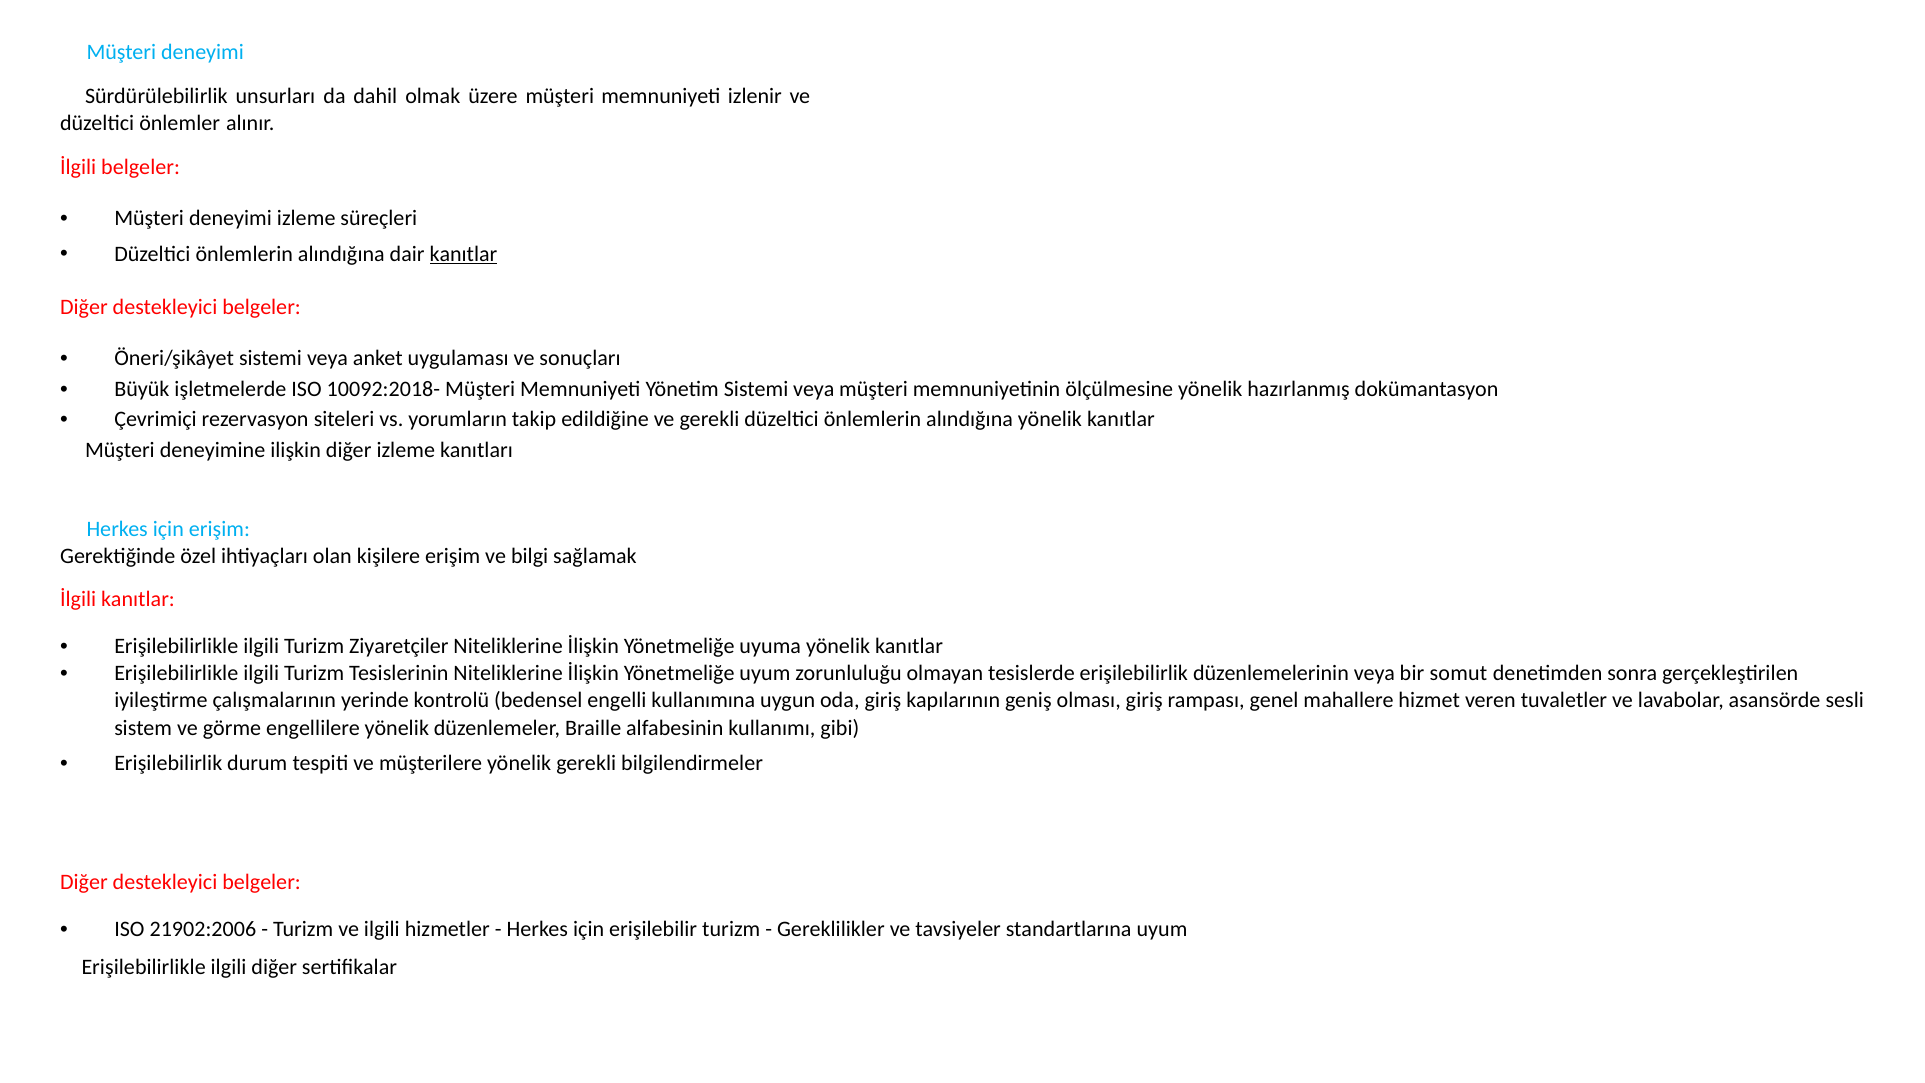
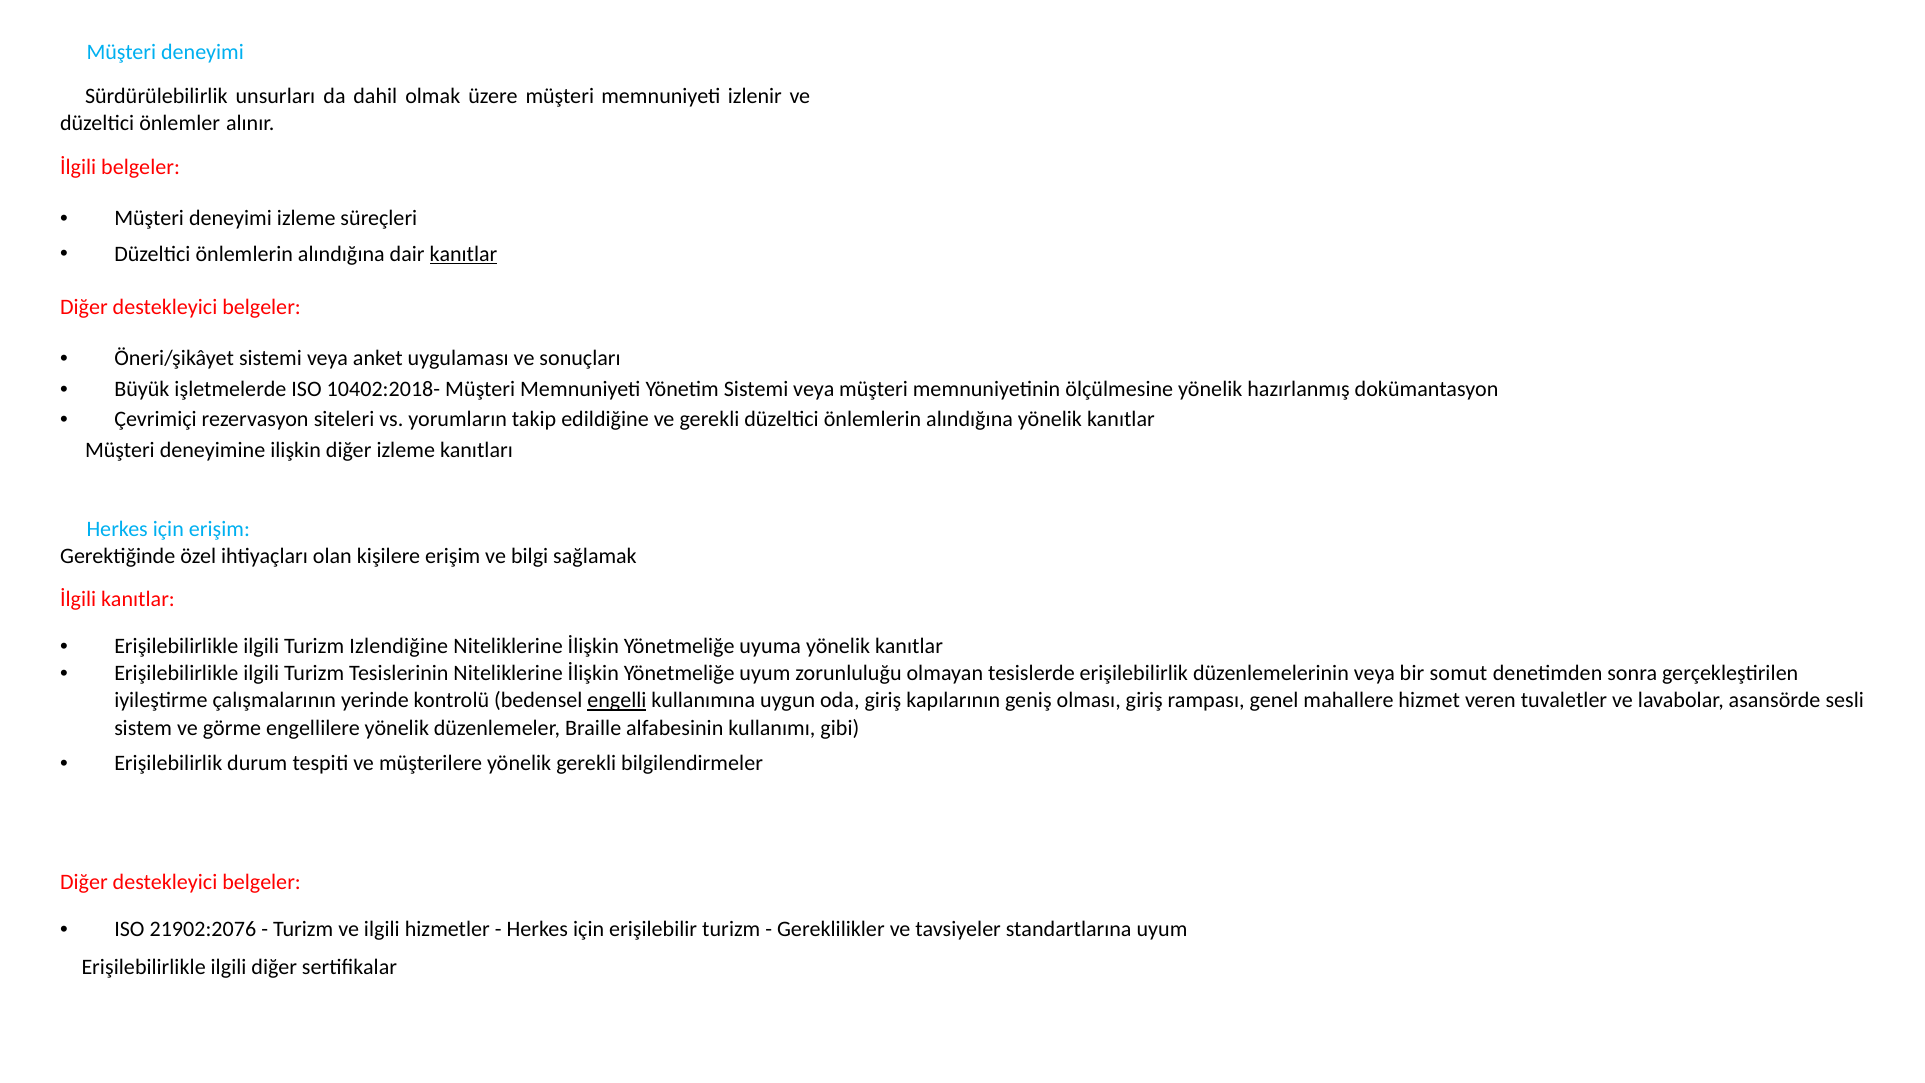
10092:2018-: 10092:2018- -> 10402:2018-
Ziyaretçiler: Ziyaretçiler -> Izlendiğine
engelli underline: none -> present
21902:2006: 21902:2006 -> 21902:2076
